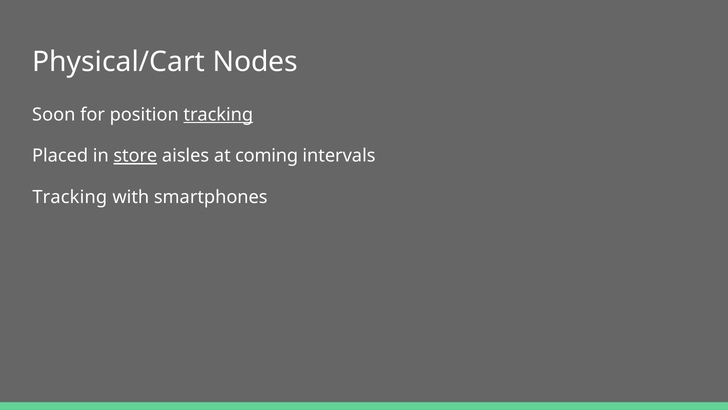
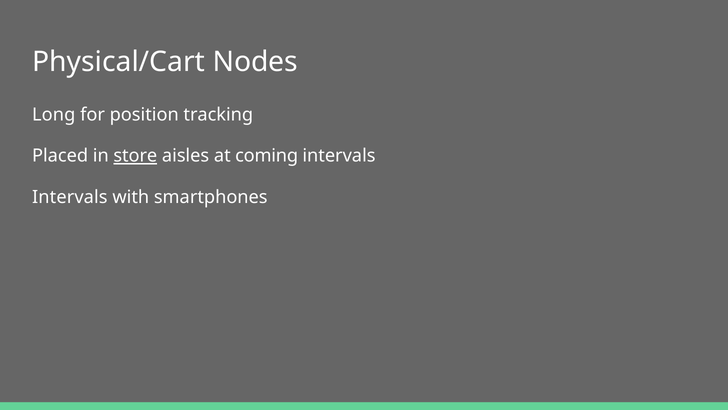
Soon: Soon -> Long
tracking at (218, 114) underline: present -> none
Tracking at (70, 197): Tracking -> Intervals
